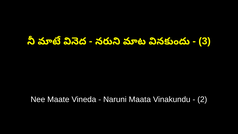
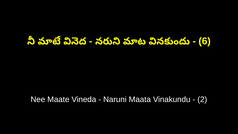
3: 3 -> 6
